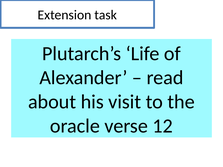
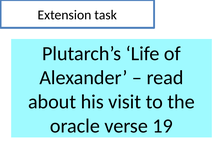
12: 12 -> 19
